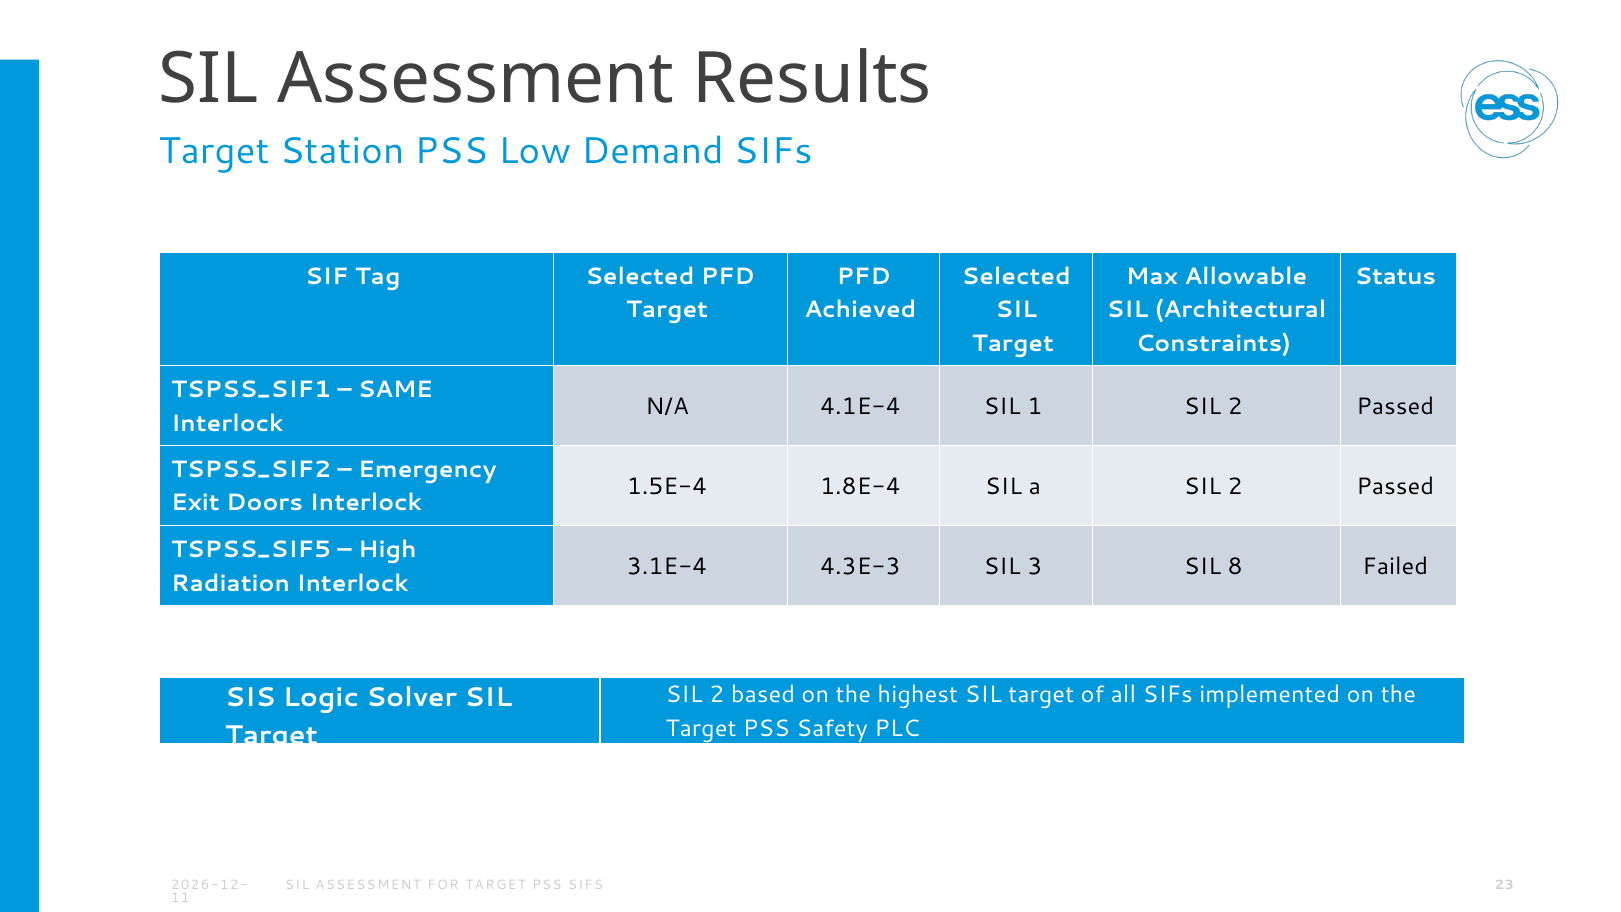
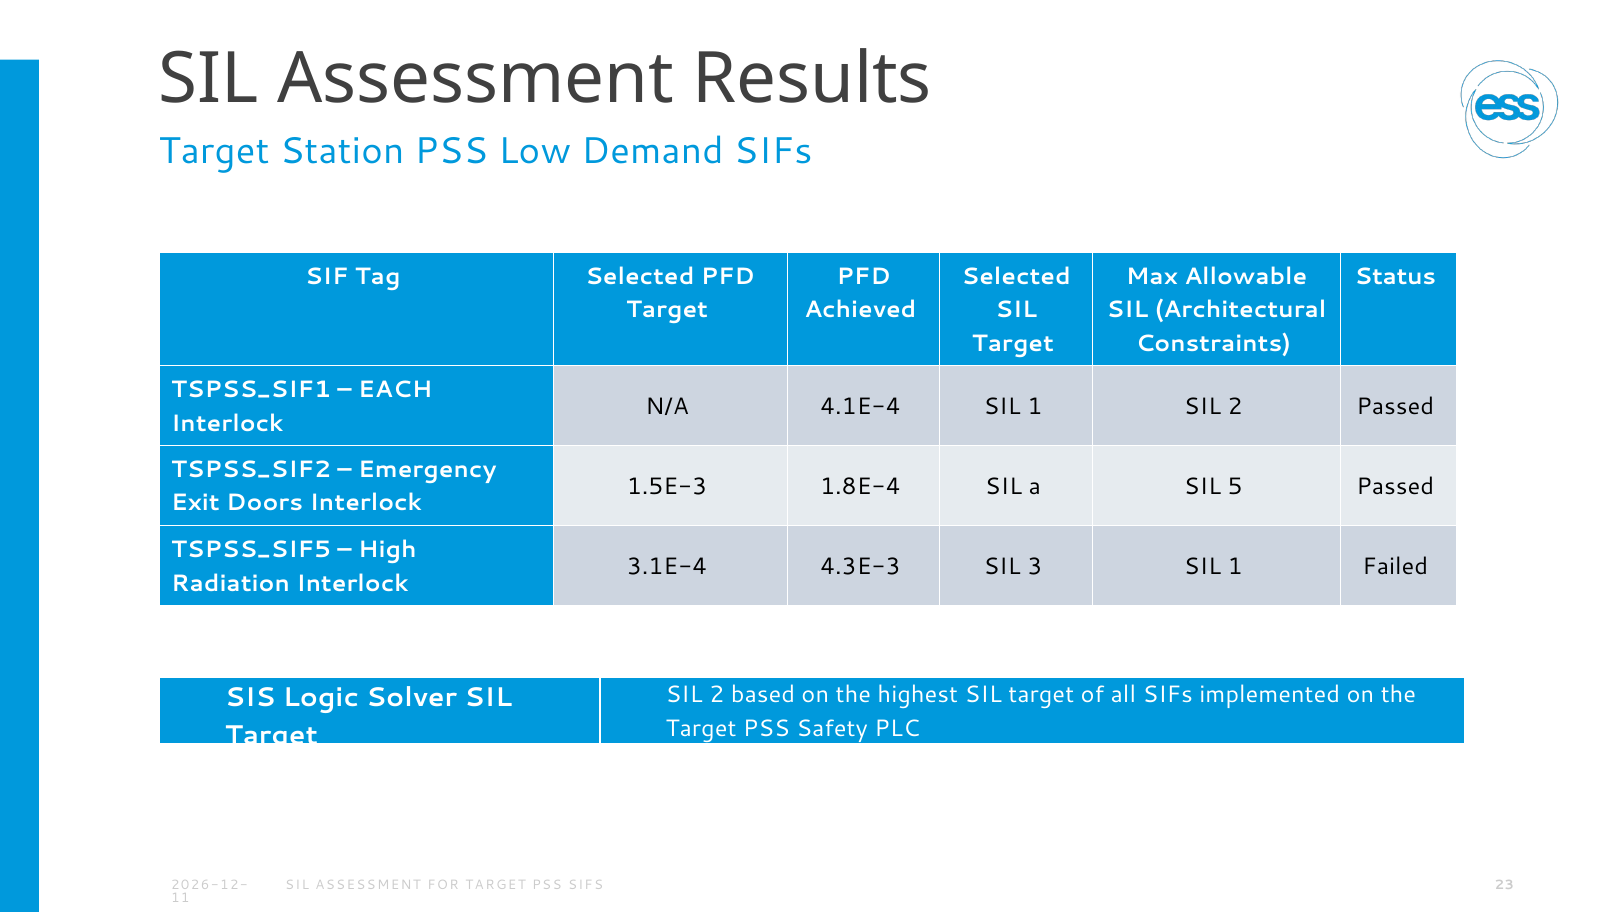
SAME: SAME -> EACH
1.5E-4: 1.5E-4 -> 1.5E-3
a SIL 2: 2 -> 5
3 SIL 8: 8 -> 1
